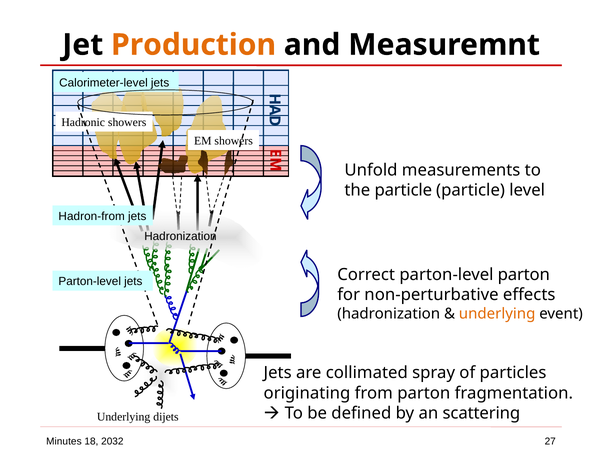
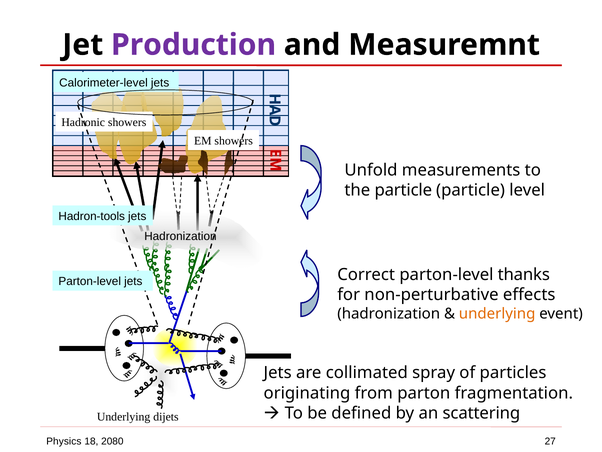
Production colour: orange -> purple
Hadron-from: Hadron-from -> Hadron-tools
parton-level parton: parton -> thanks
Minutes: Minutes -> Physics
2032: 2032 -> 2080
